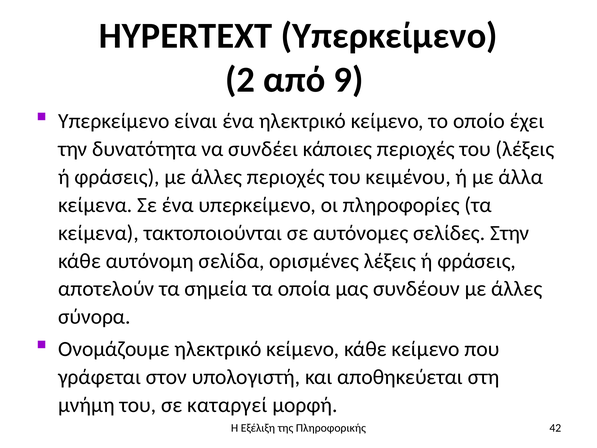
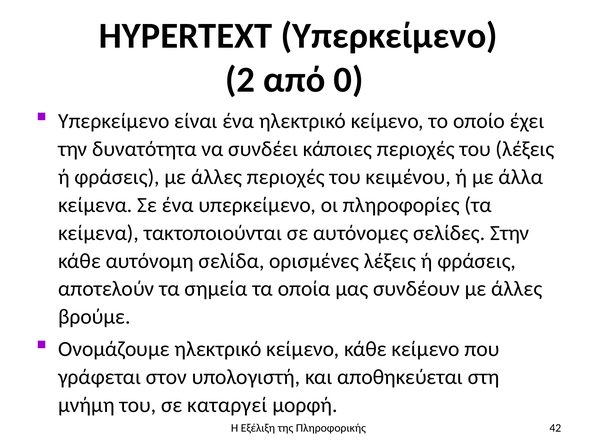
9: 9 -> 0
σύνορα: σύνορα -> βρούμε
